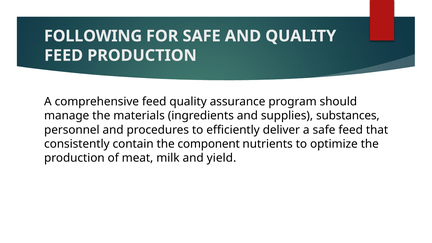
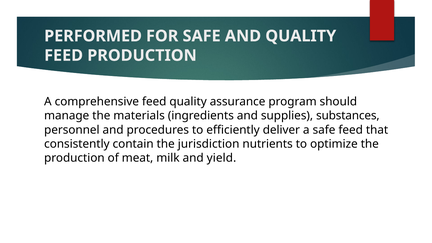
FOLLOWING: FOLLOWING -> PERFORMED
component: component -> jurisdiction
